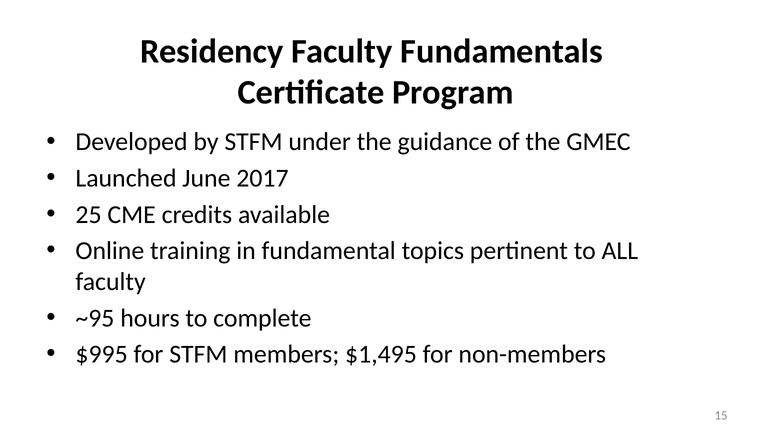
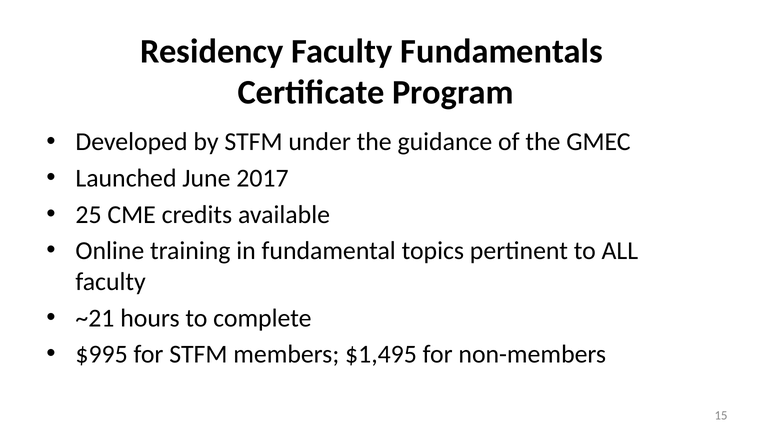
~95: ~95 -> ~21
